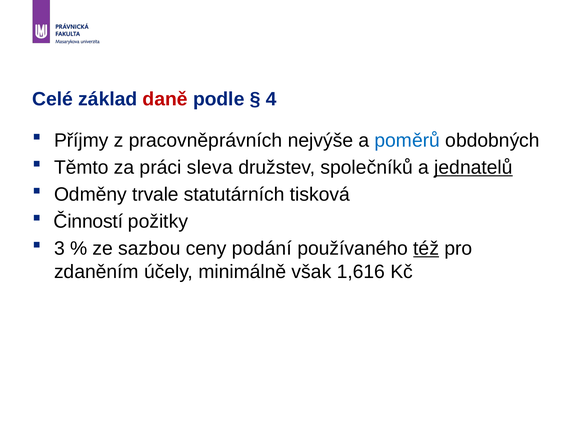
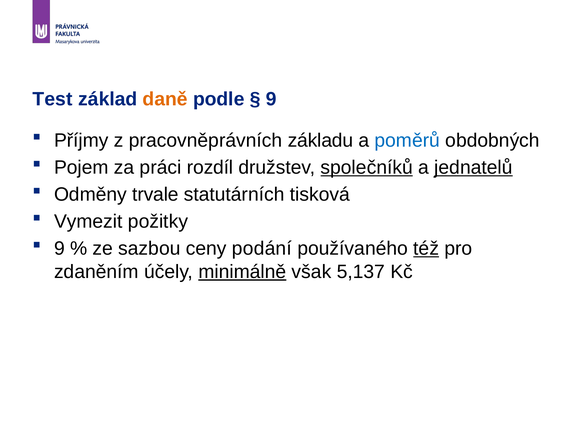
Celé: Celé -> Test
daně colour: red -> orange
4 at (271, 99): 4 -> 9
nejvýše: nejvýše -> základu
Těmto: Těmto -> Pojem
sleva: sleva -> rozdíl
společníků underline: none -> present
Činností: Činností -> Vymezit
3 at (59, 249): 3 -> 9
minimálně underline: none -> present
1,616: 1,616 -> 5,137
